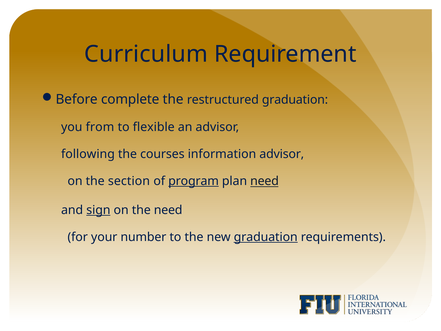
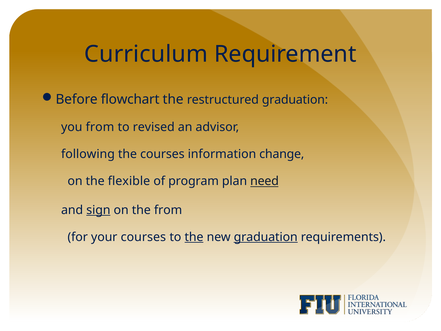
complete: complete -> flowchart
flexible: flexible -> revised
information advisor: advisor -> change
section: section -> flexible
program underline: present -> none
the need: need -> from
your number: number -> courses
the at (194, 237) underline: none -> present
